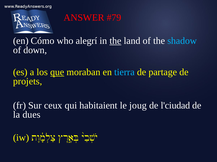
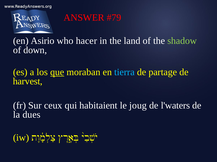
Cómo: Cómo -> Asirio
alegrí: alegrí -> hacer
the at (115, 41) underline: present -> none
shadow colour: light blue -> light green
projets: projets -> harvest
l'ciudad: l'ciudad -> l'waters
